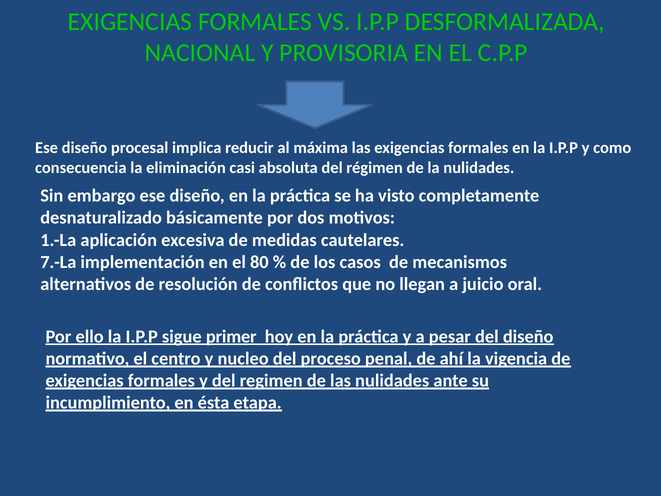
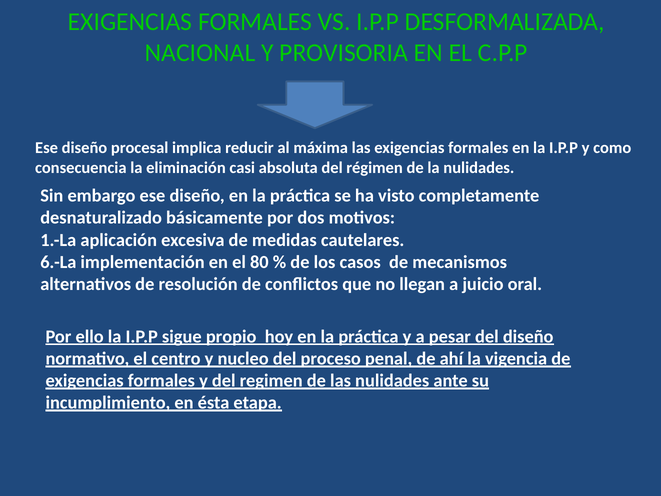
7.-La: 7.-La -> 6.-La
primer: primer -> propio
